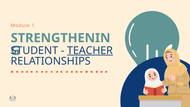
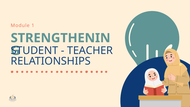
TEACHER underline: present -> none
